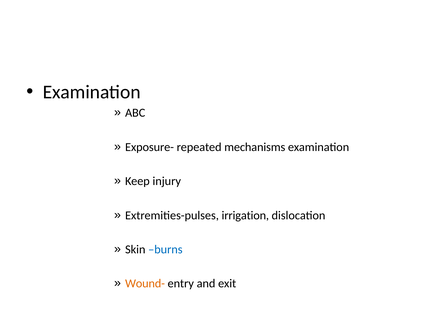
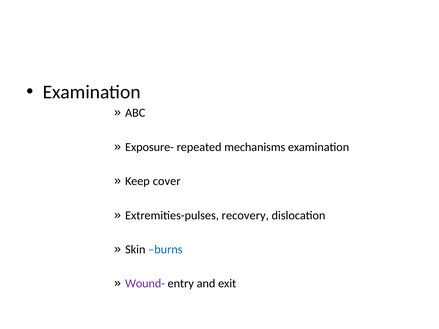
injury: injury -> cover
irrigation: irrigation -> recovery
Wound- colour: orange -> purple
